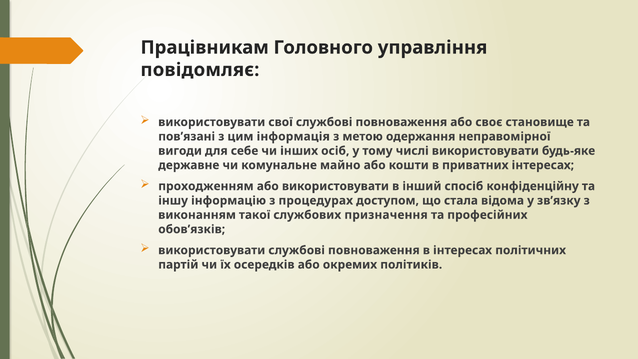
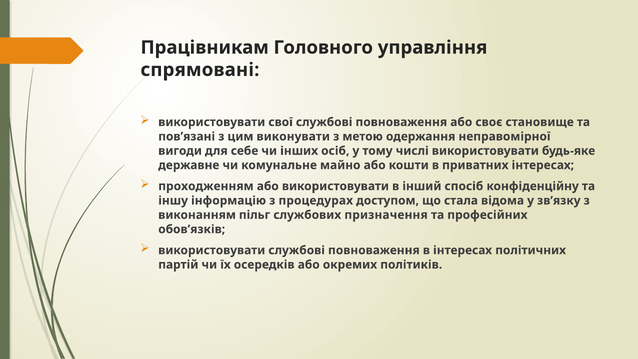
повідомляє: повідомляє -> спрямовані
інформація: інформація -> виконувати
такої: такої -> пільг
